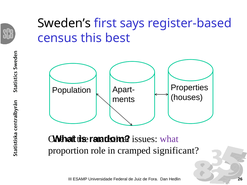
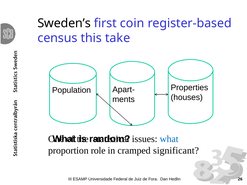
says: says -> coin
best: best -> take
what at (169, 139) colour: purple -> blue
